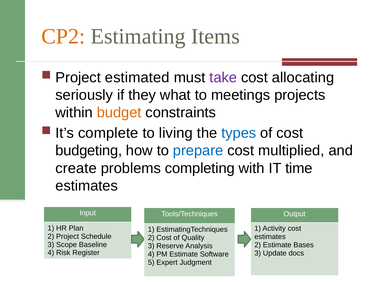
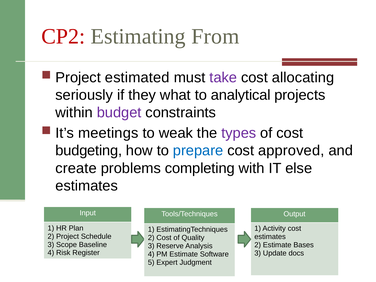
CP2 colour: orange -> red
Items: Items -> From
meetings: meetings -> analytical
budget colour: orange -> purple
complete: complete -> meetings
living: living -> weak
types colour: blue -> purple
multiplied: multiplied -> approved
time: time -> else
